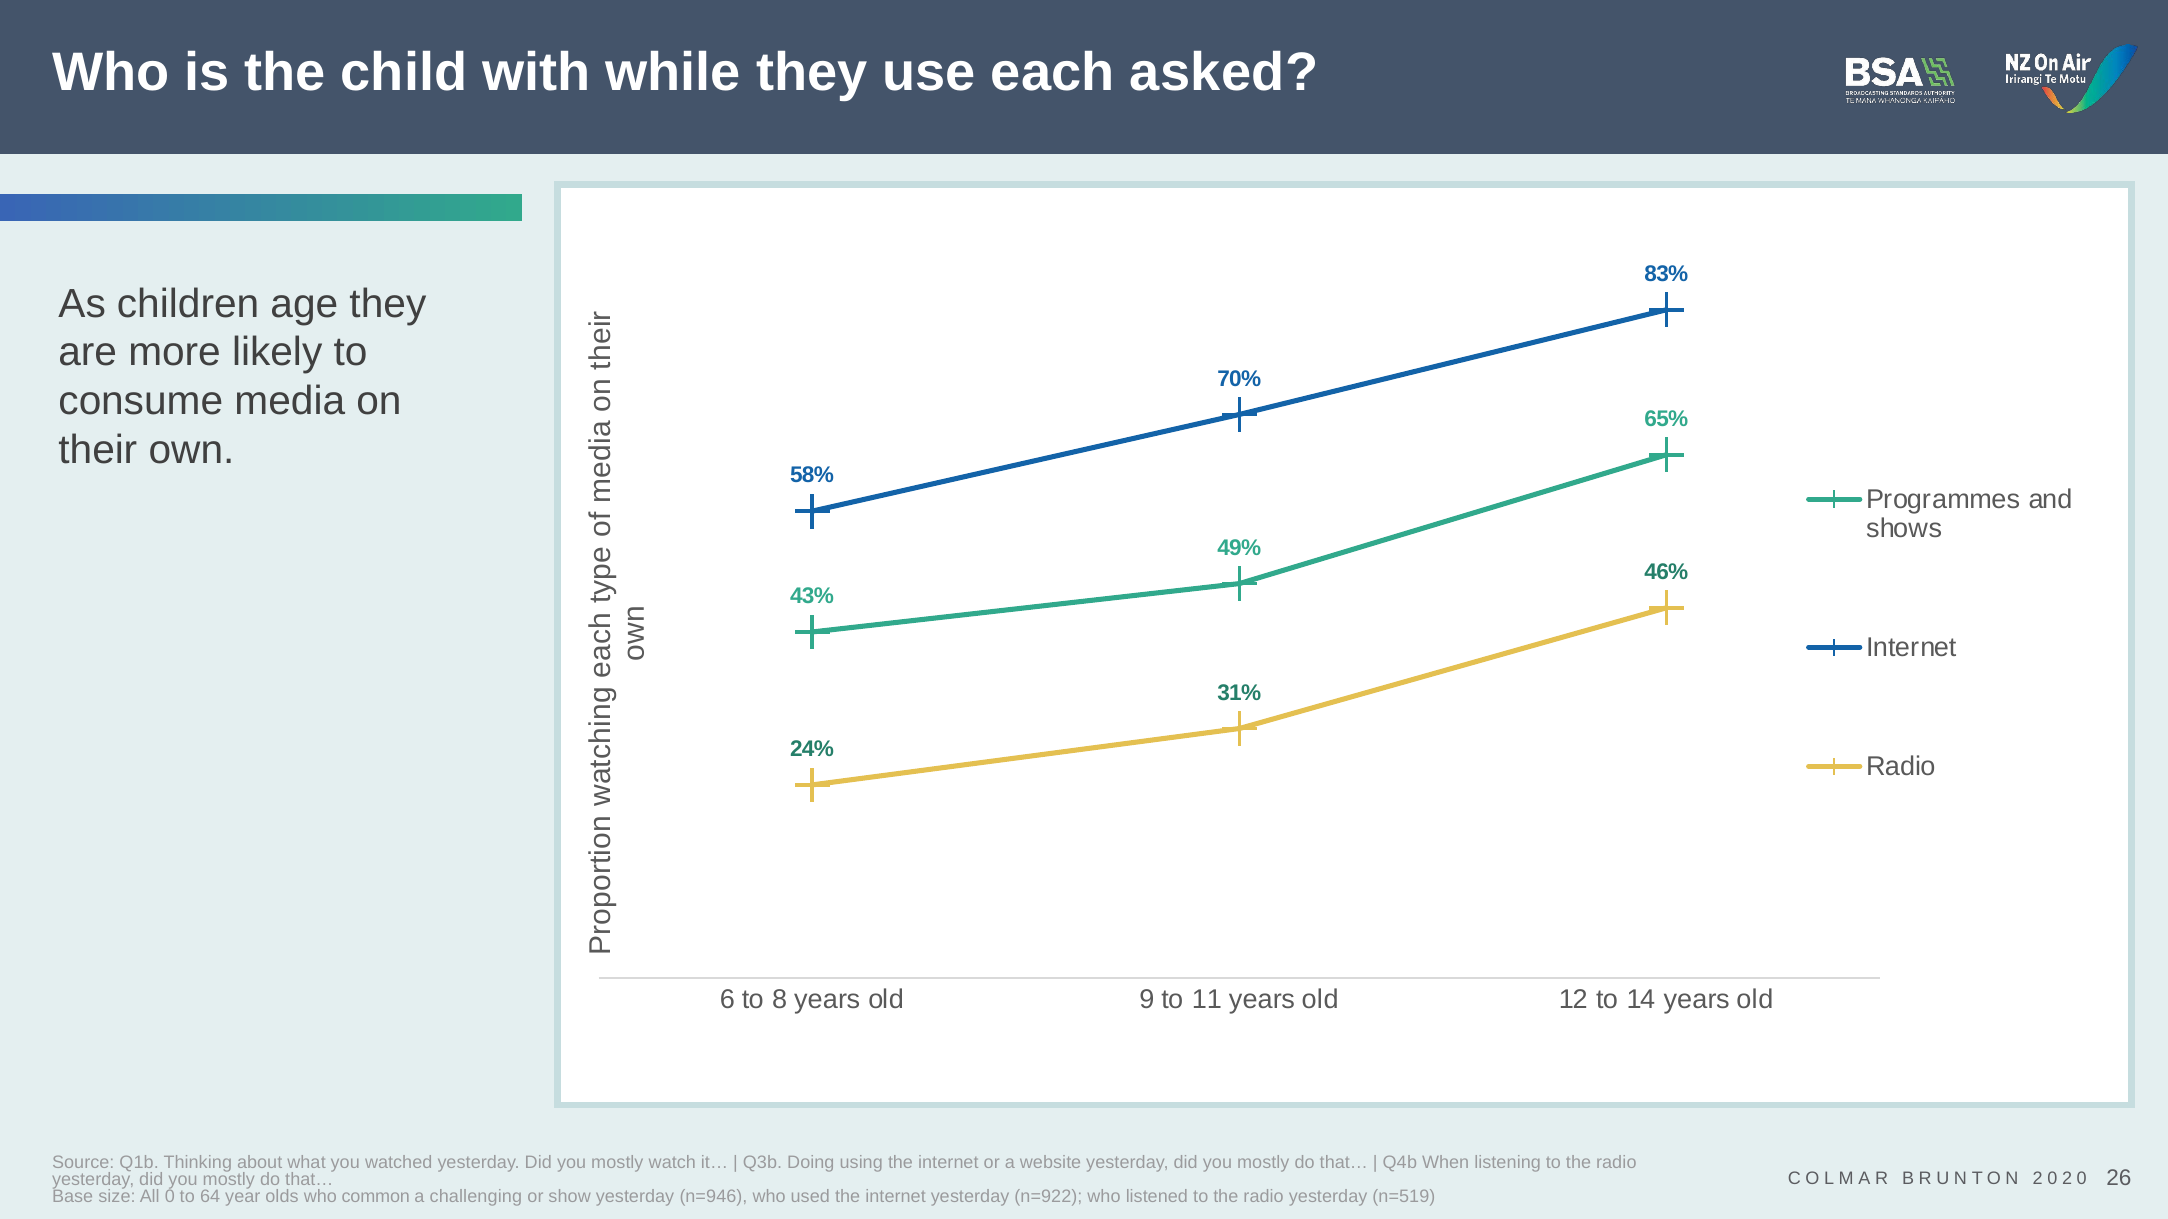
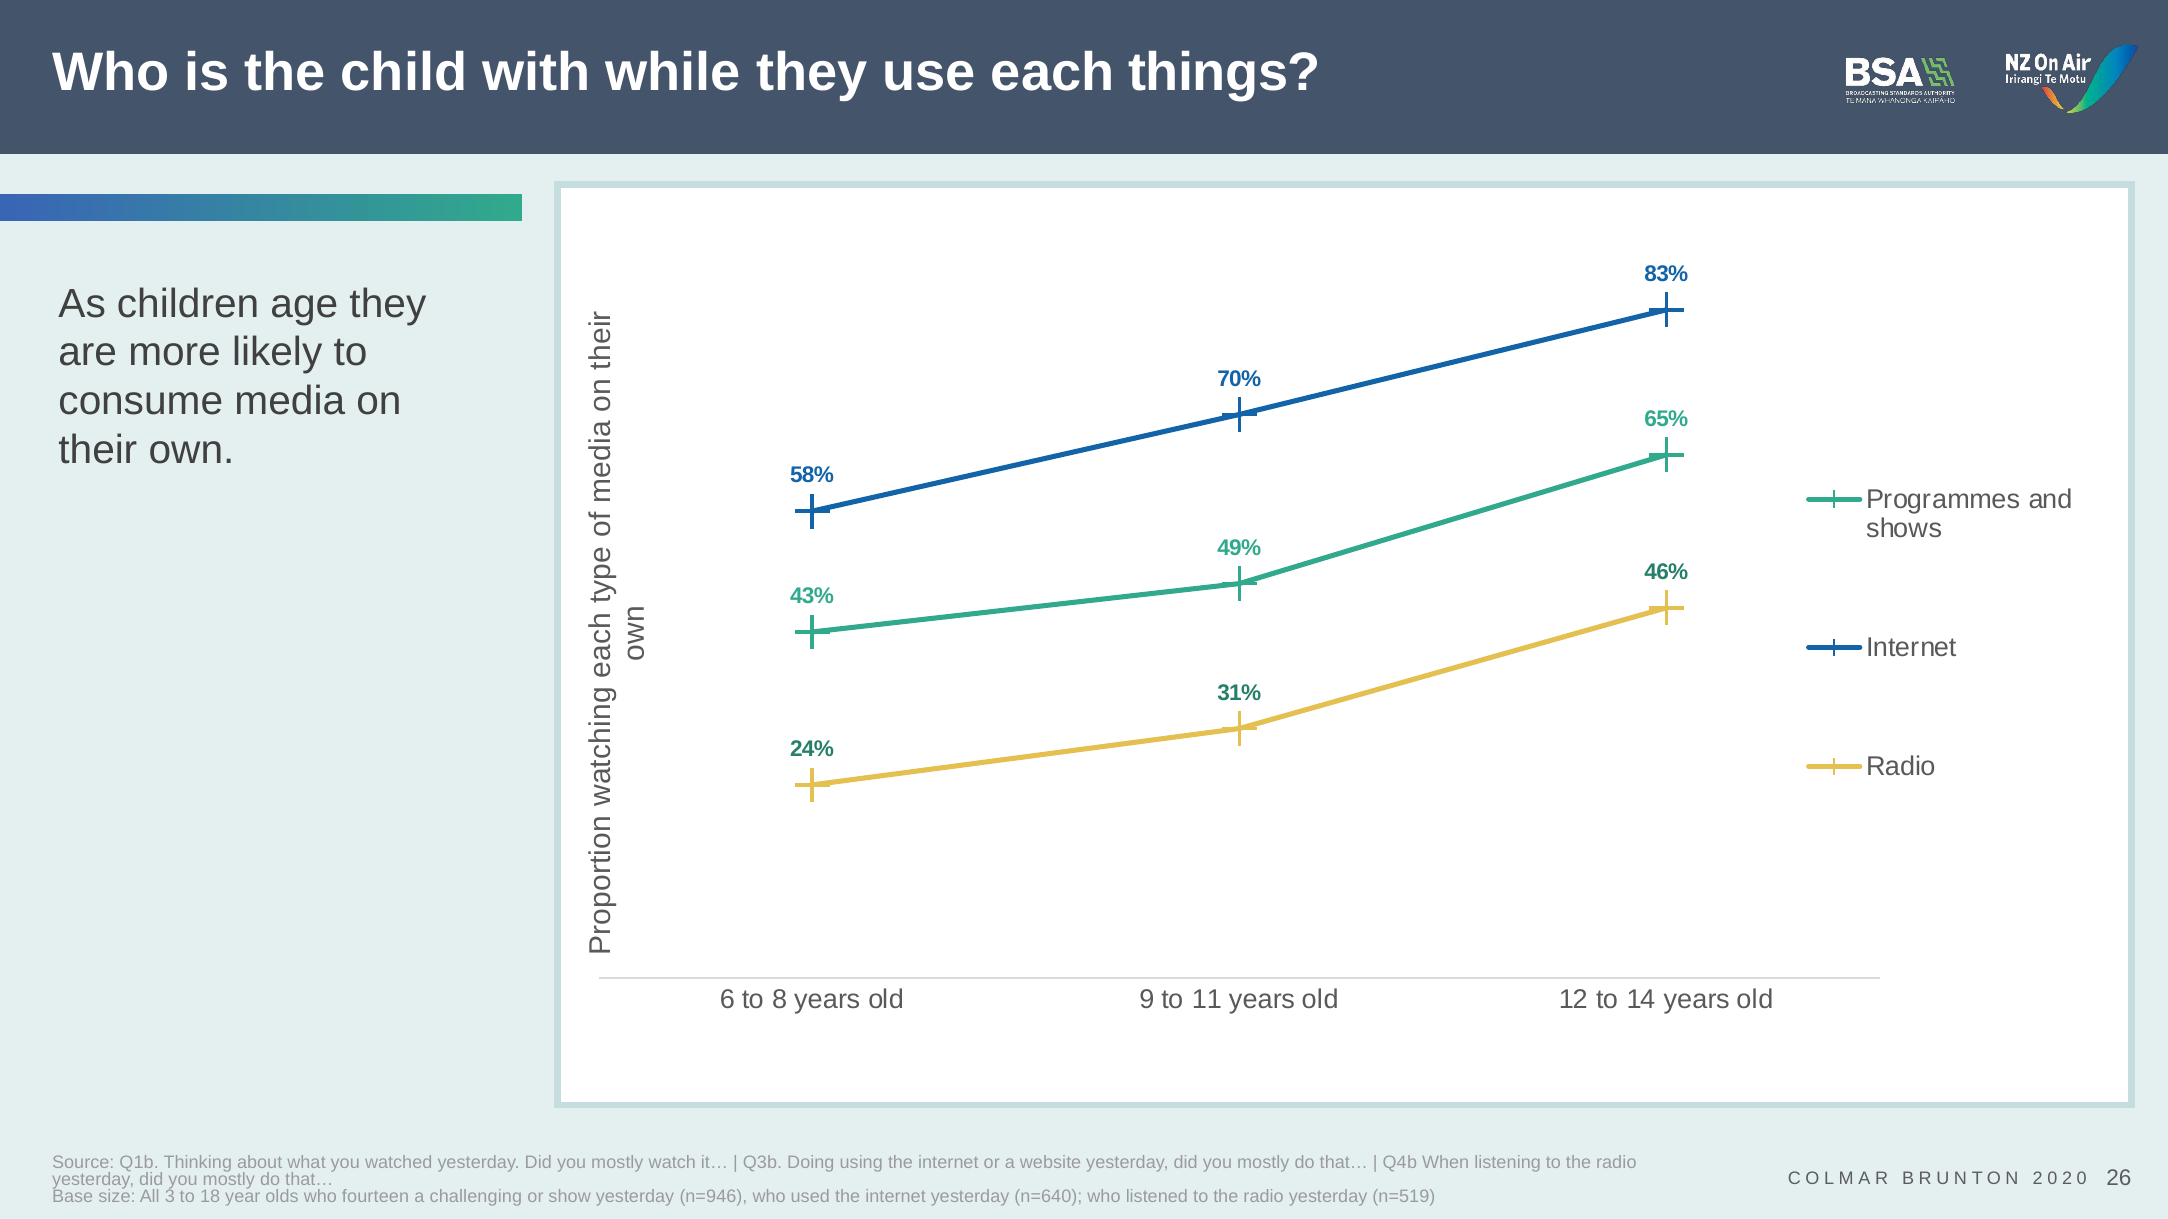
asked: asked -> things
All 0: 0 -> 3
64: 64 -> 18
common: common -> fourteen
n=922: n=922 -> n=640
